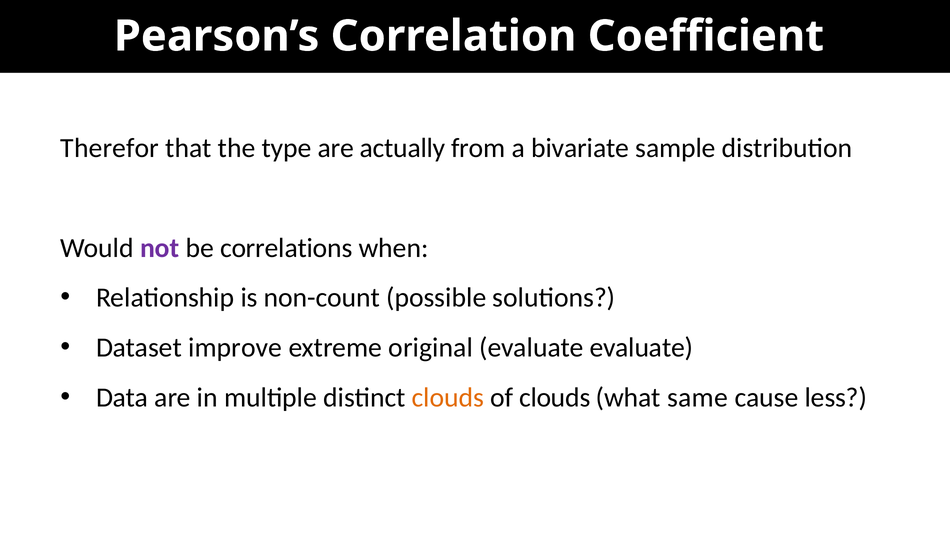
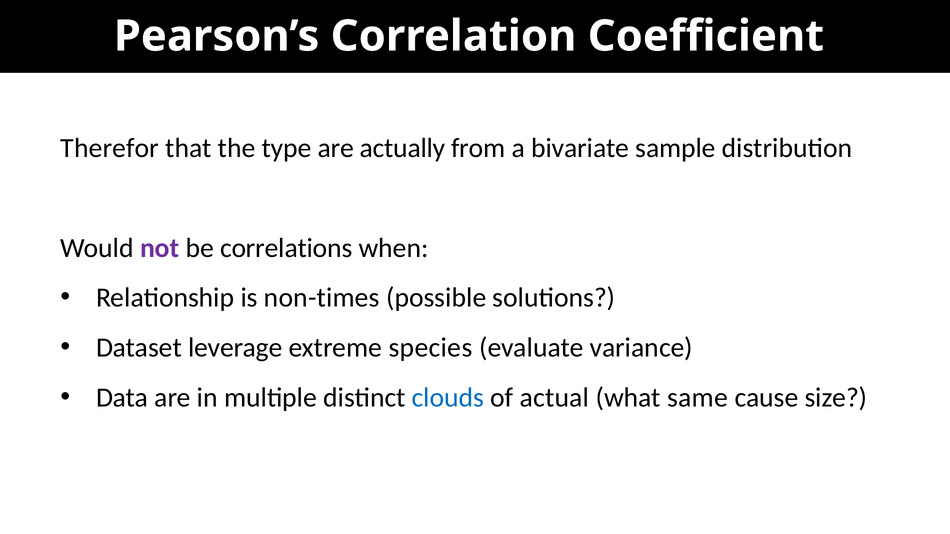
non-count: non-count -> non-times
improve: improve -> leverage
original: original -> species
evaluate evaluate: evaluate -> variance
clouds at (448, 398) colour: orange -> blue
of clouds: clouds -> actual
less: less -> size
